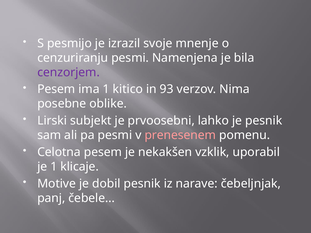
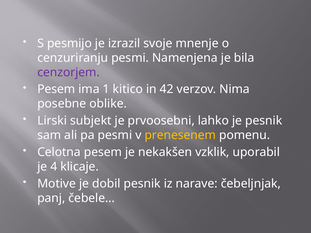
93: 93 -> 42
prenesenem colour: pink -> yellow
je 1: 1 -> 4
